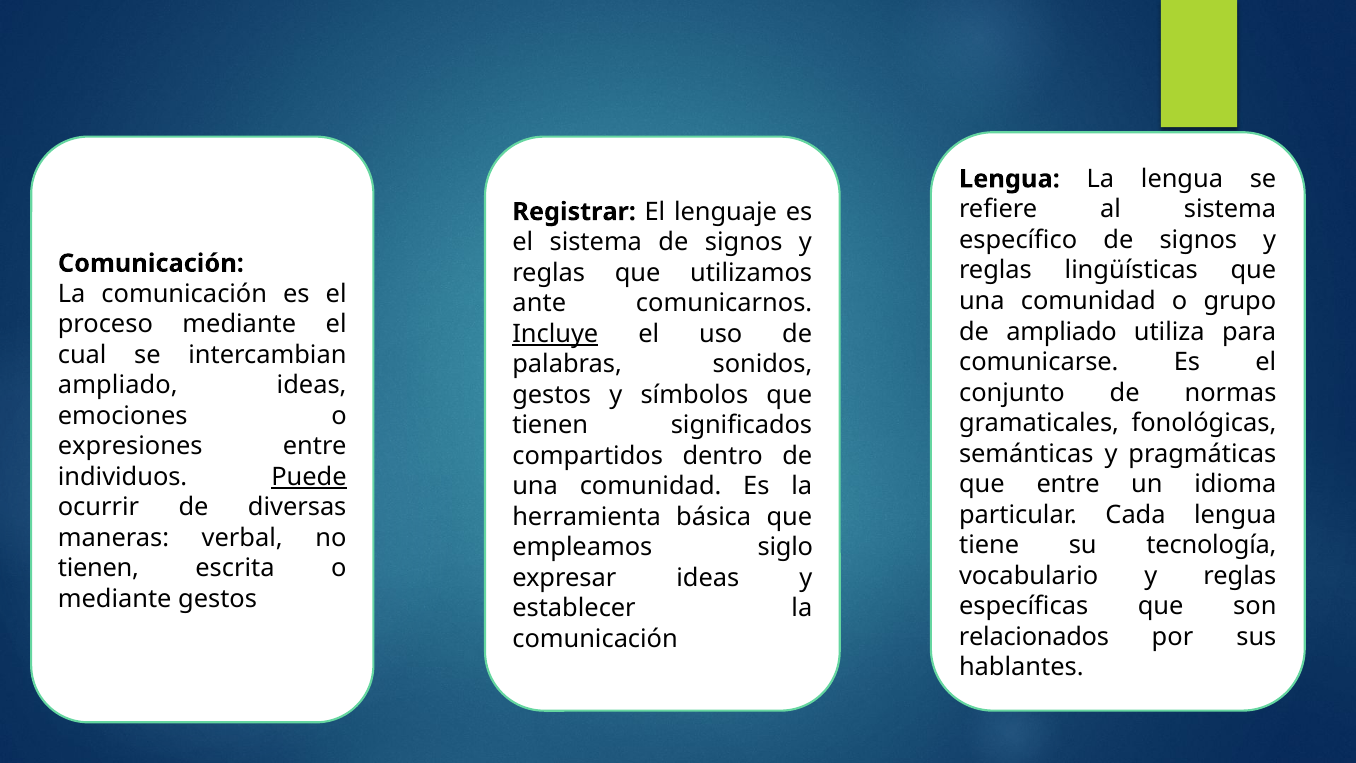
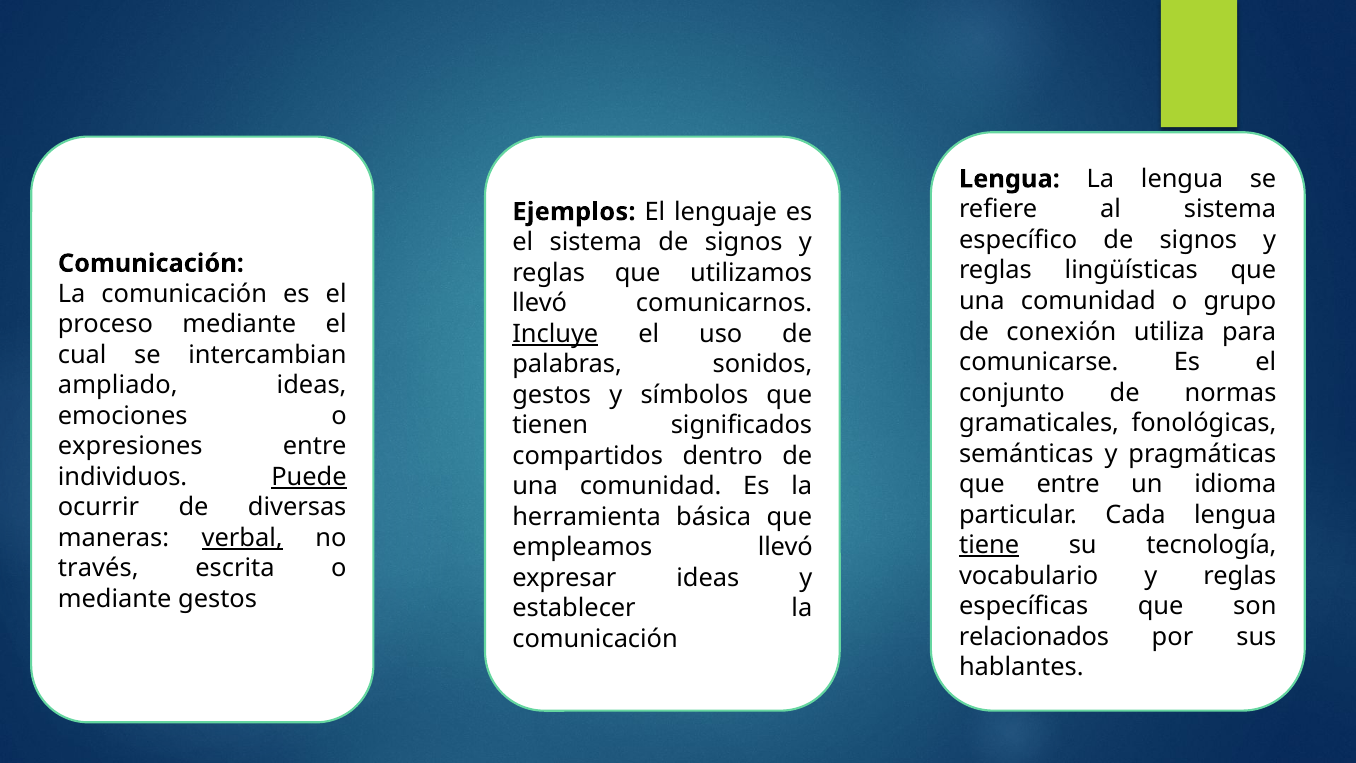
Registrar: Registrar -> Ejemplos
ante at (539, 303): ante -> llevó
de ampliado: ampliado -> conexión
verbal underline: none -> present
tiene underline: none -> present
empleamos siglo: siglo -> llevó
tienen at (98, 568): tienen -> través
